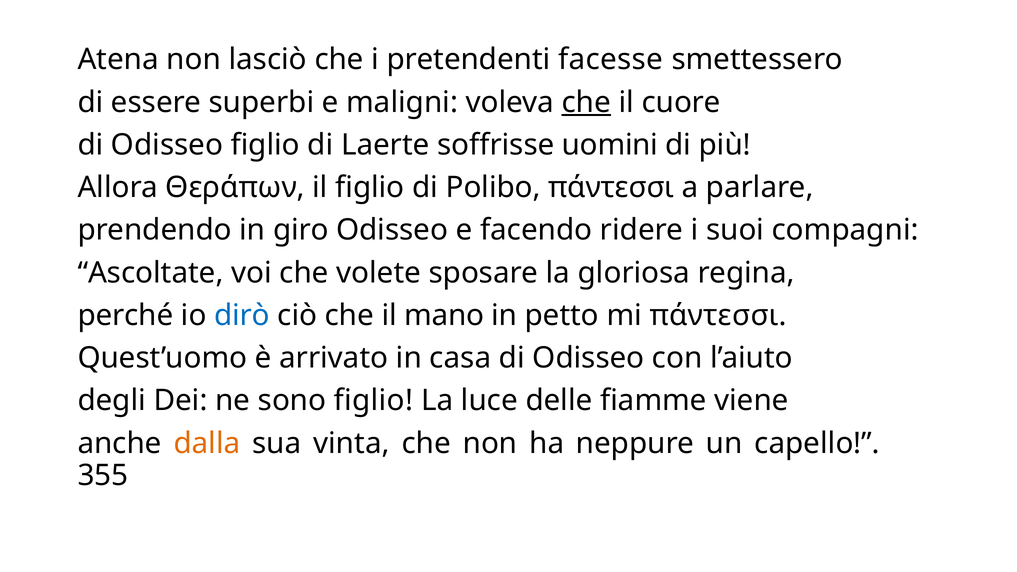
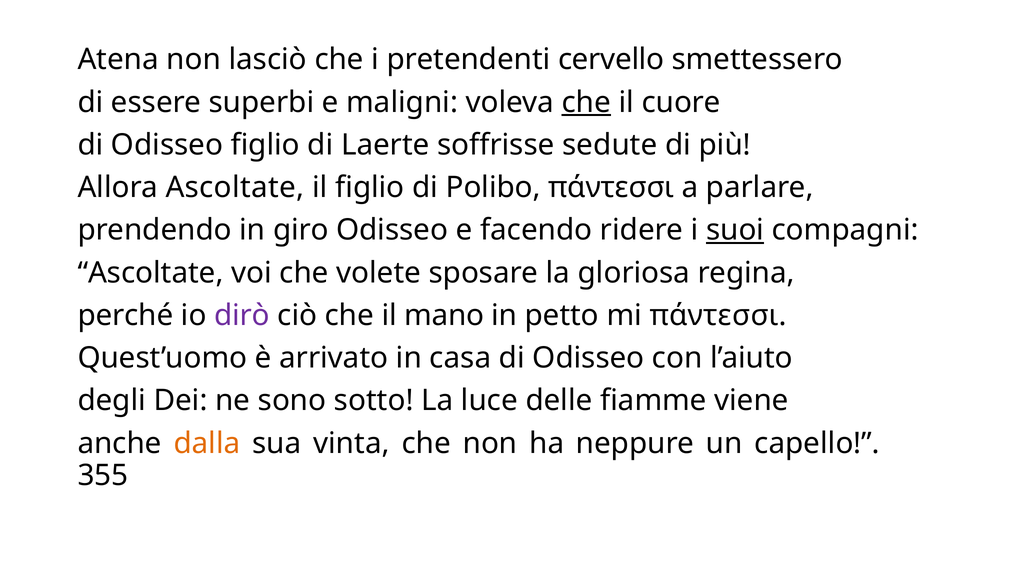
facesse: facesse -> cervello
uomini: uomini -> sedute
Allora Θεράπων: Θεράπων -> Ascoltate
suoi underline: none -> present
dirò colour: blue -> purple
sono figlio: figlio -> sotto
